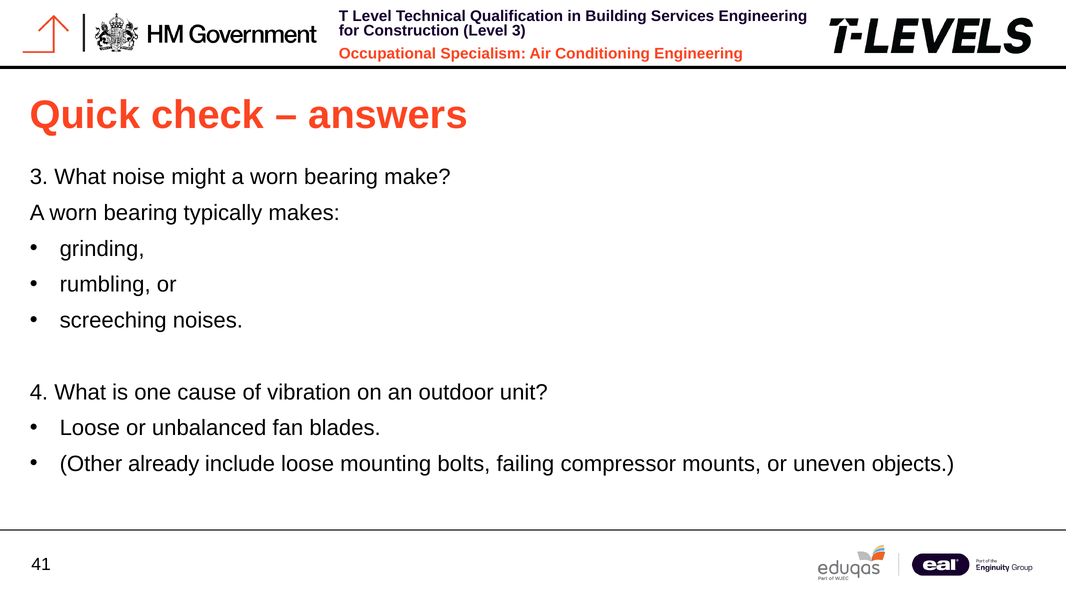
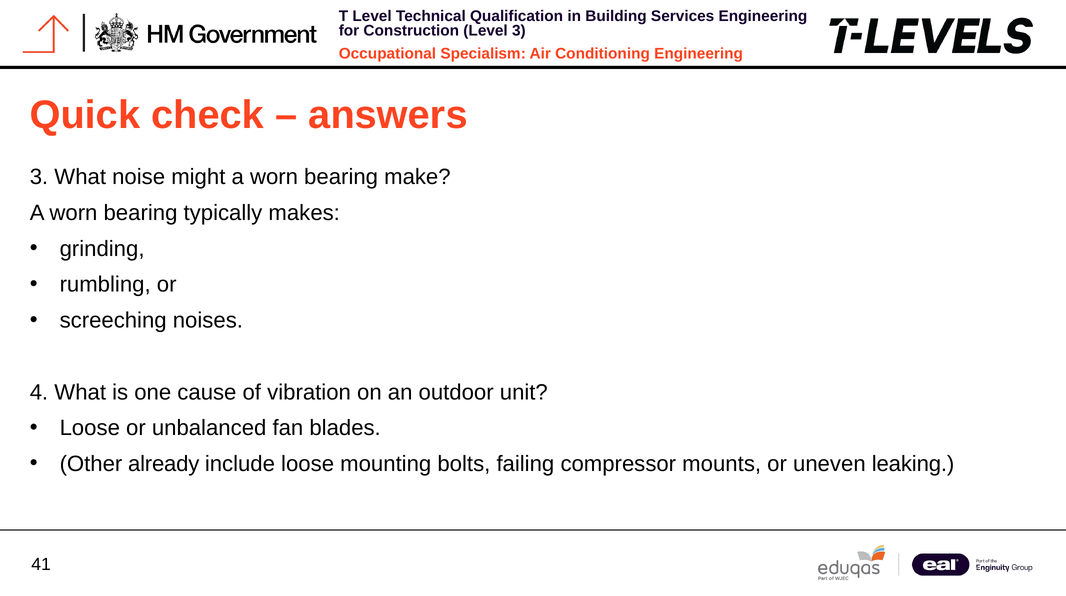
objects: objects -> leaking
